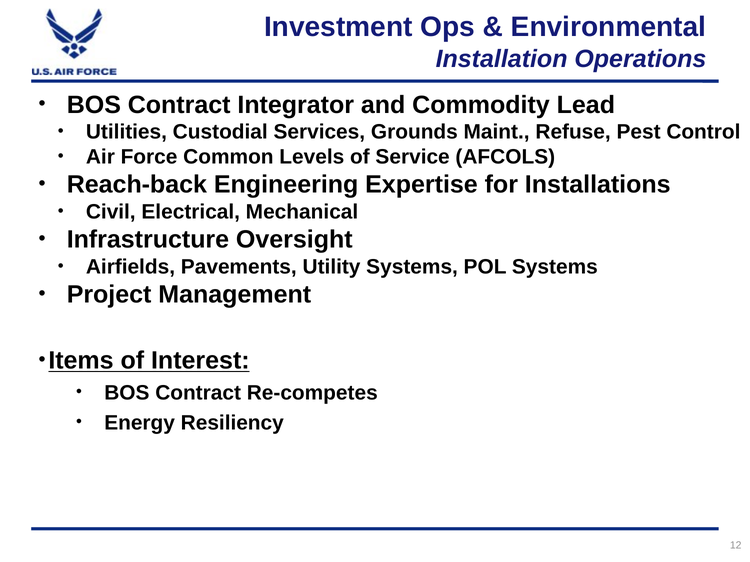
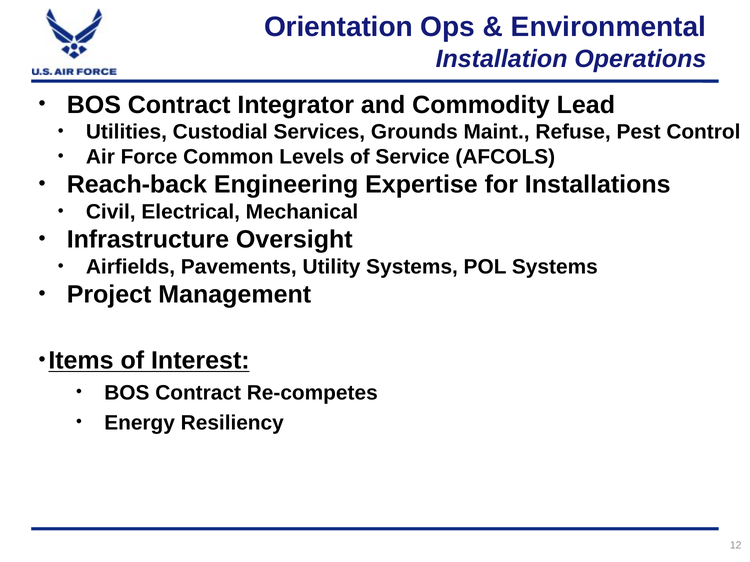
Investment: Investment -> Orientation
